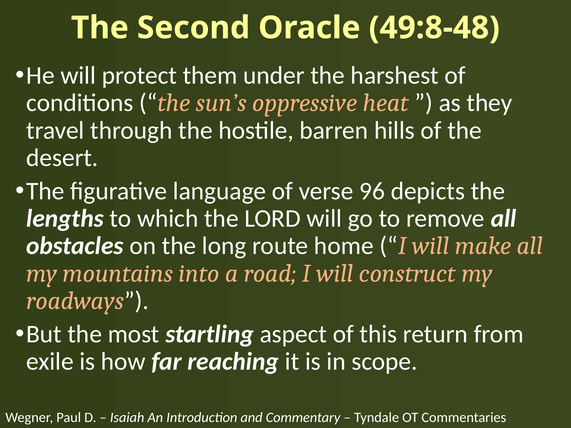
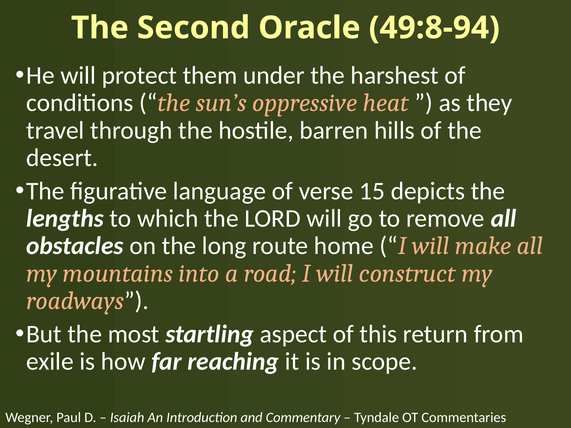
49:8-48: 49:8-48 -> 49:8-94
96: 96 -> 15
